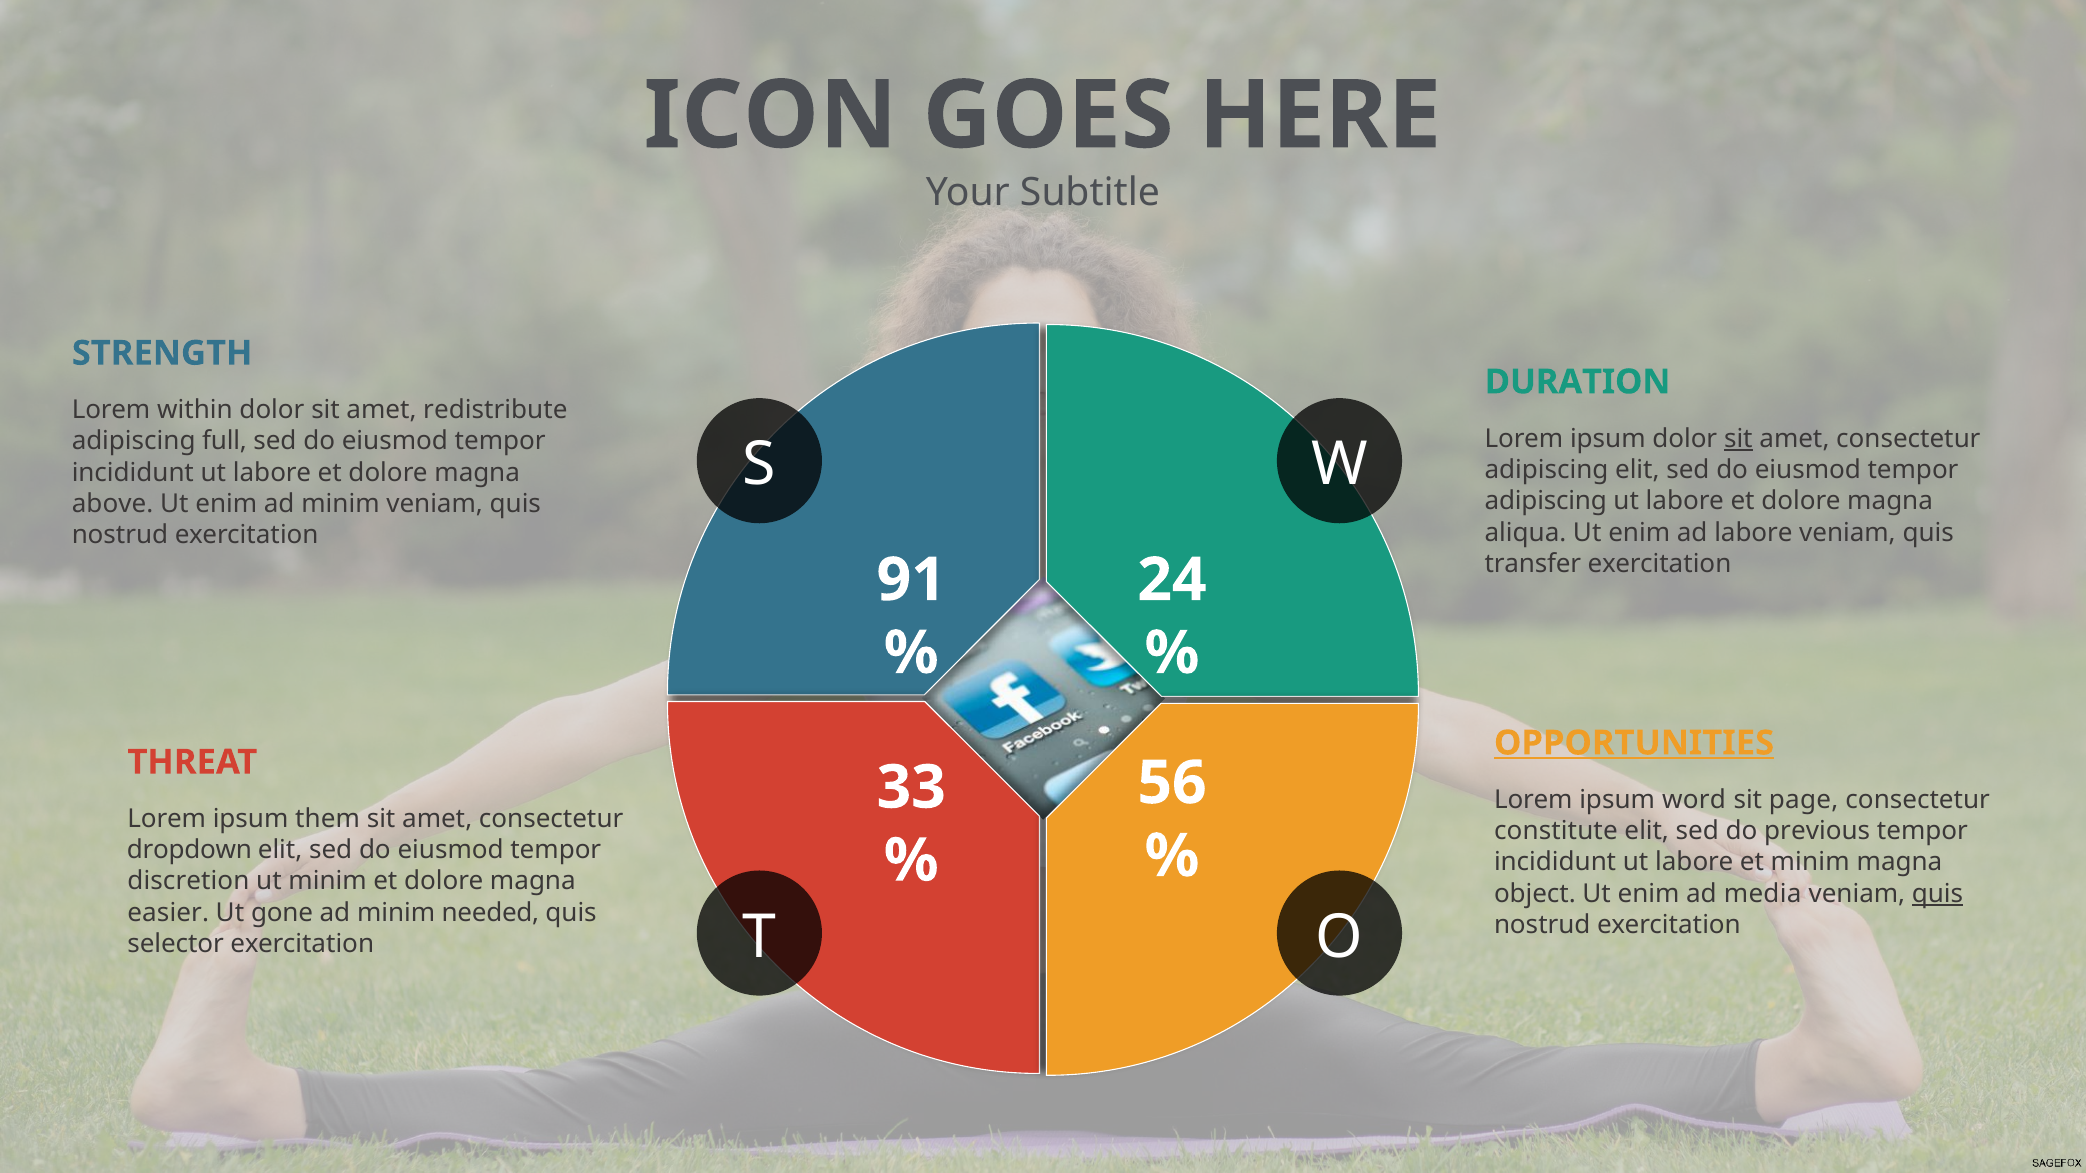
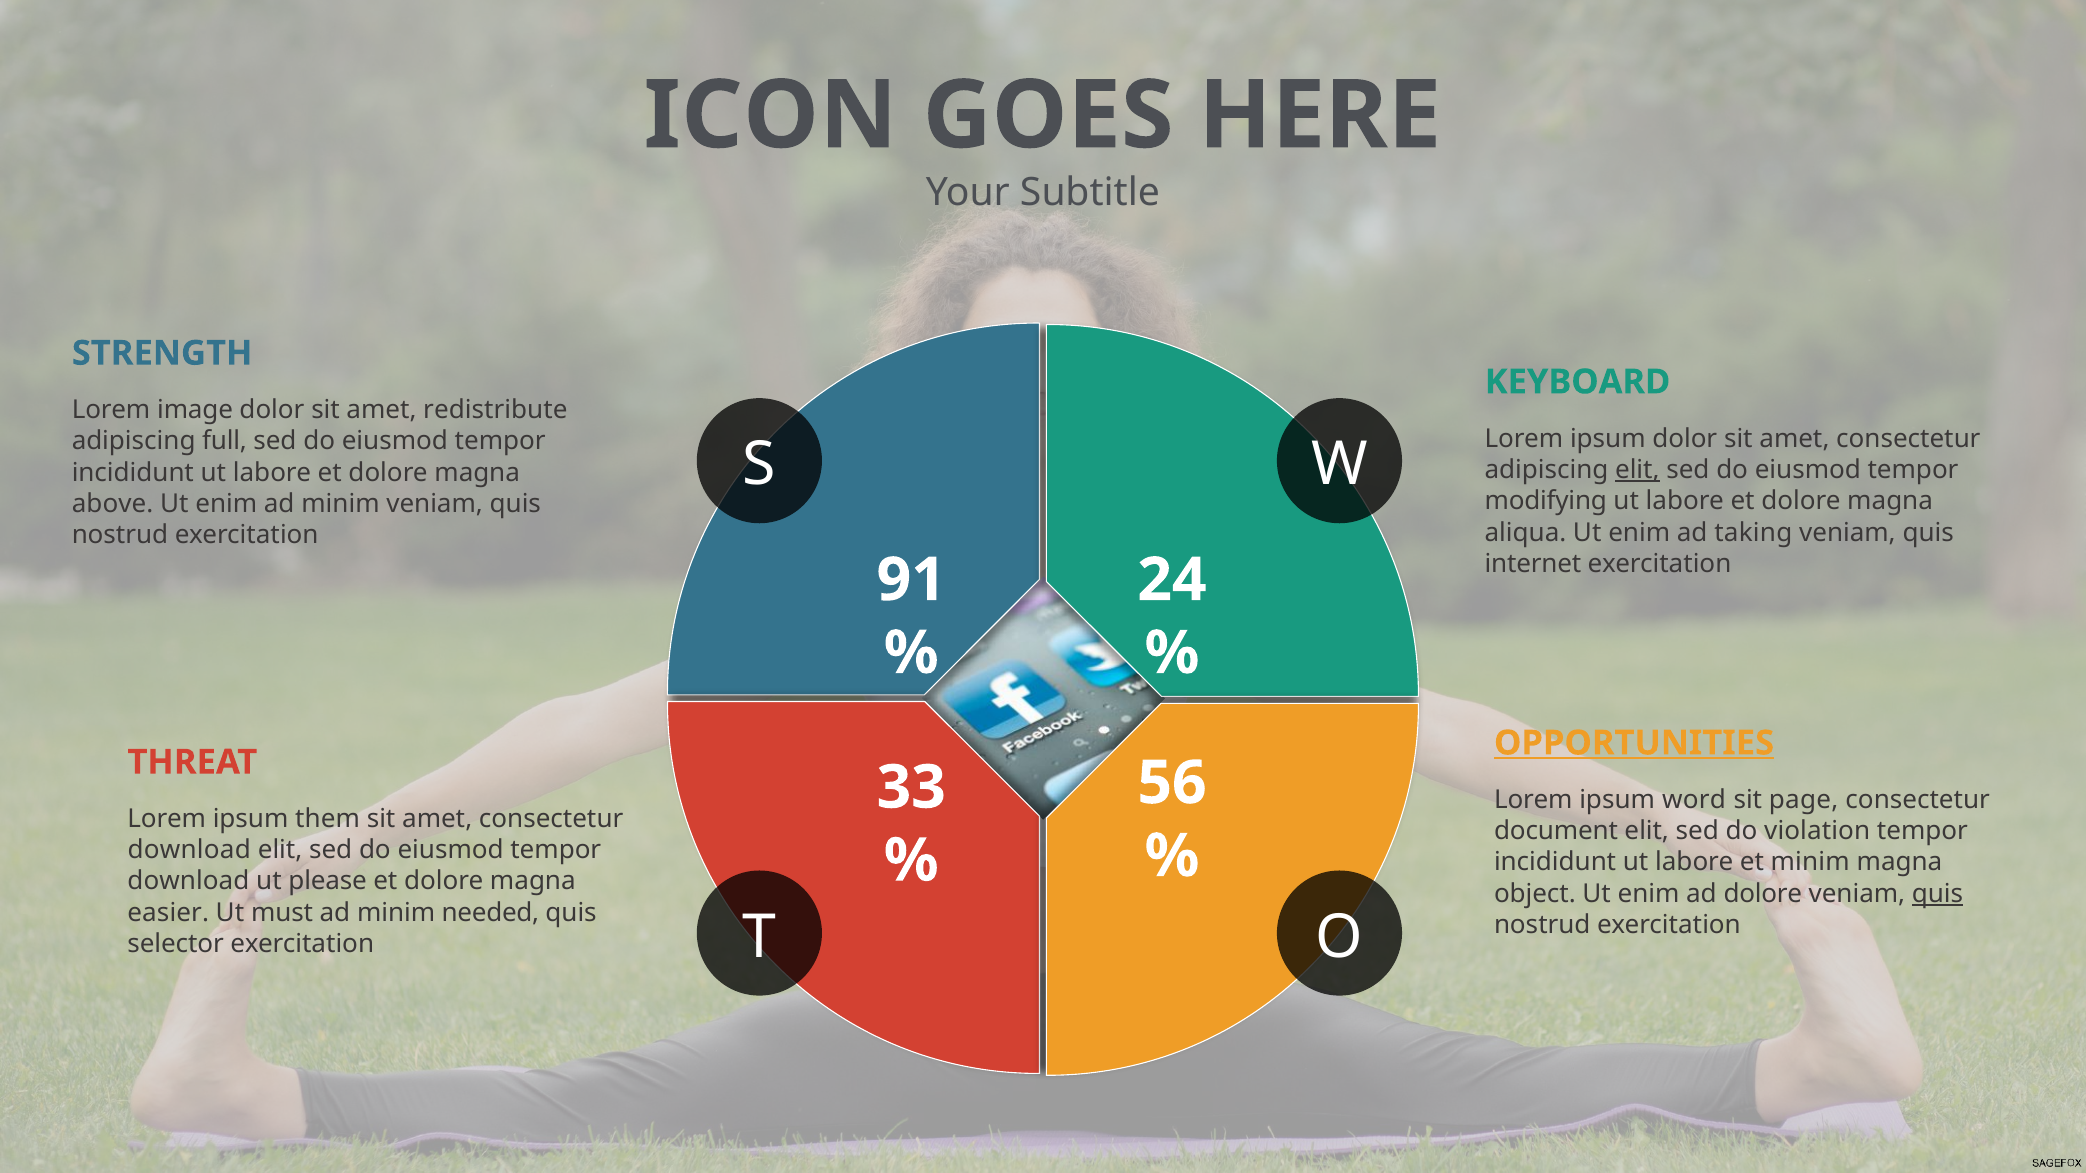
DURATION: DURATION -> KEYBOARD
within: within -> image
sit at (1738, 439) underline: present -> none
elit at (1637, 470) underline: none -> present
adipiscing at (1546, 501): adipiscing -> modifying
ad labore: labore -> taking
transfer: transfer -> internet
constitute: constitute -> document
previous: previous -> violation
dropdown at (189, 850): dropdown -> download
discretion at (188, 882): discretion -> download
ut minim: minim -> please
ad media: media -> dolore
gone: gone -> must
